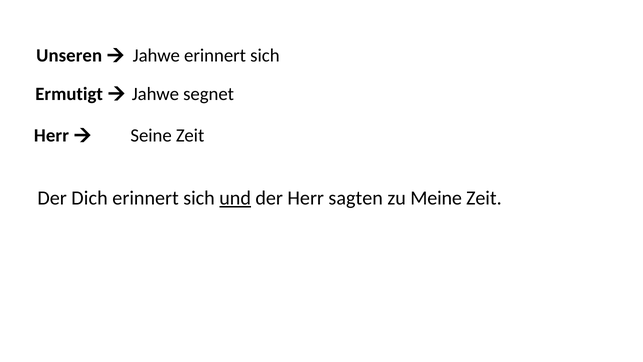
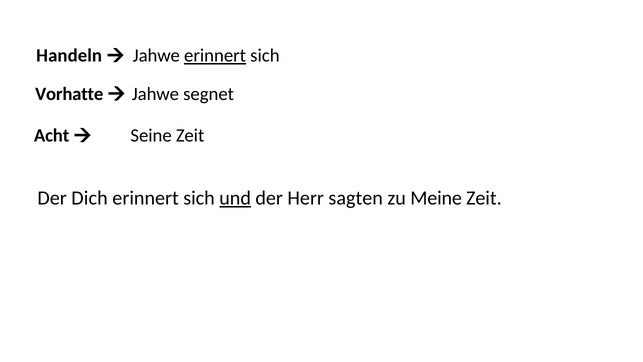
Unseren: Unseren -> Handeln
erinnert at (215, 56) underline: none -> present
Ermutigt: Ermutigt -> Vorhatte
Herr at (51, 136): Herr -> Acht
